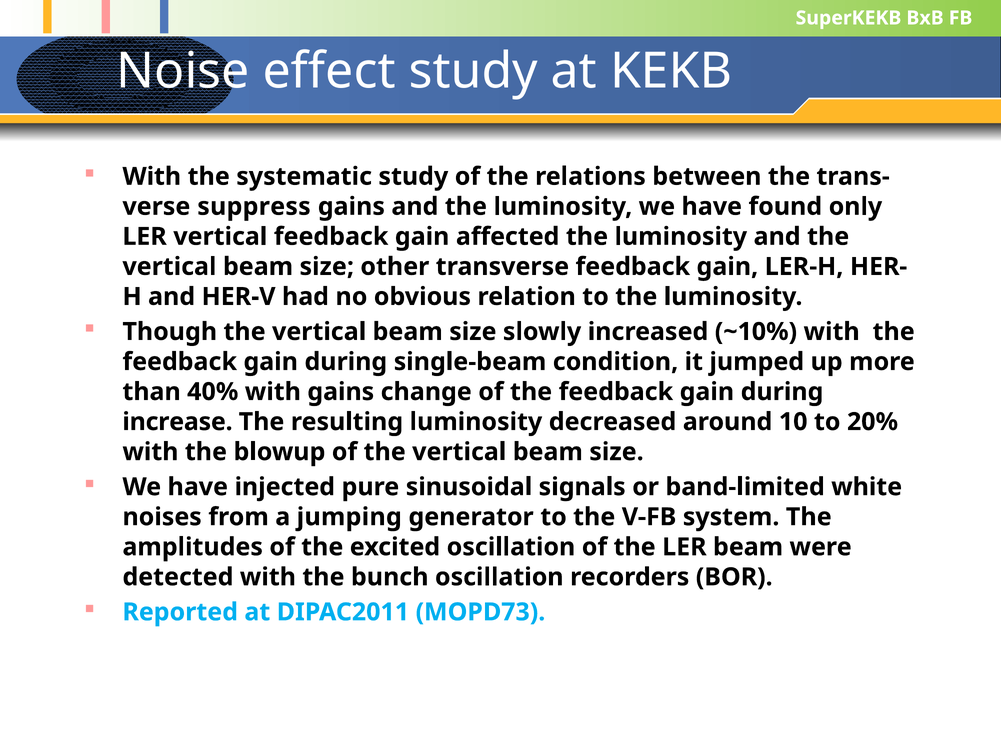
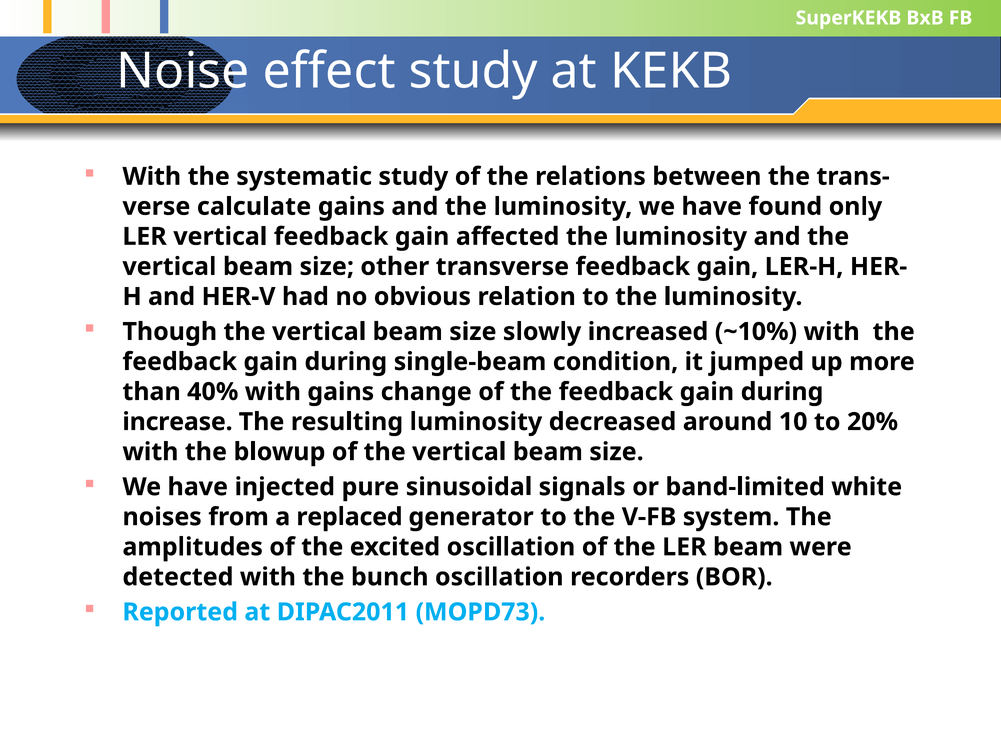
suppress: suppress -> calculate
jumping: jumping -> replaced
